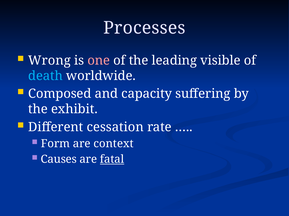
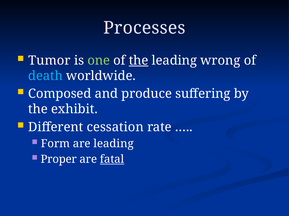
Wrong: Wrong -> Tumor
one colour: pink -> light green
the at (139, 61) underline: none -> present
visible: visible -> wrong
capacity: capacity -> produce
are context: context -> leading
Causes: Causes -> Proper
